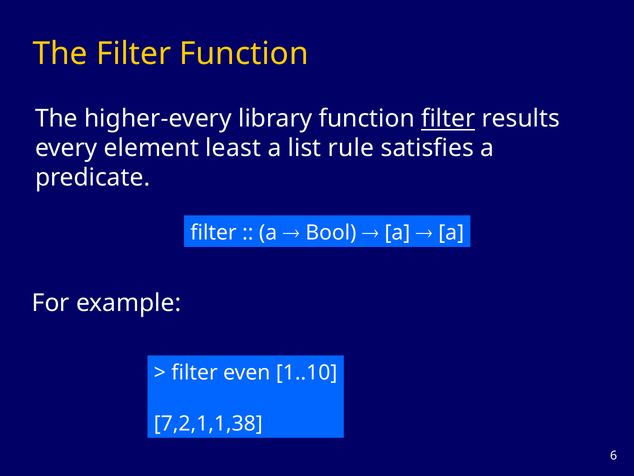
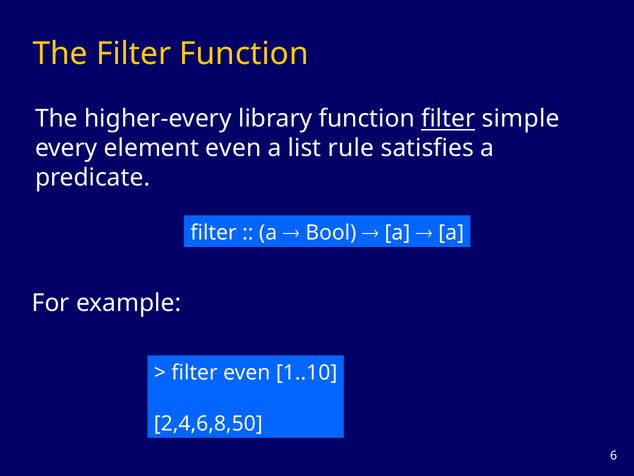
results: results -> simple
element least: least -> even
7,2,1,1,38: 7,2,1,1,38 -> 2,4,6,8,50
